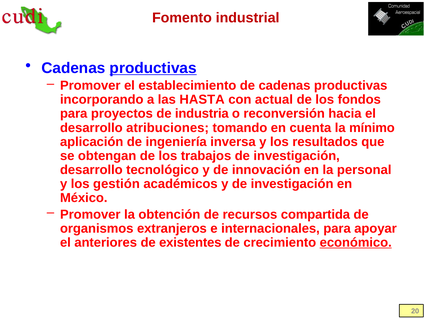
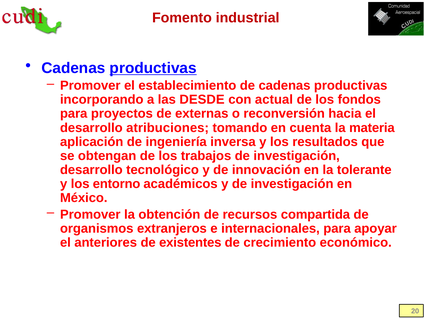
HASTA: HASTA -> DESDE
industria: industria -> externas
mínimo: mínimo -> materia
personal: personal -> tolerante
gestión: gestión -> entorno
económico underline: present -> none
